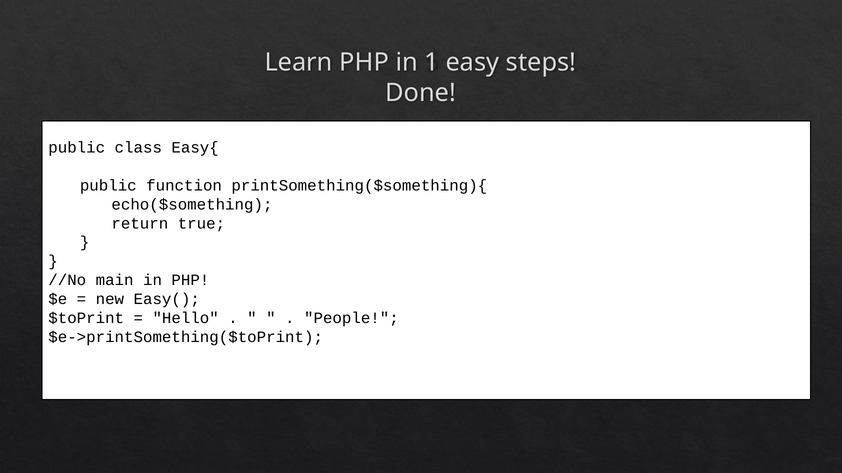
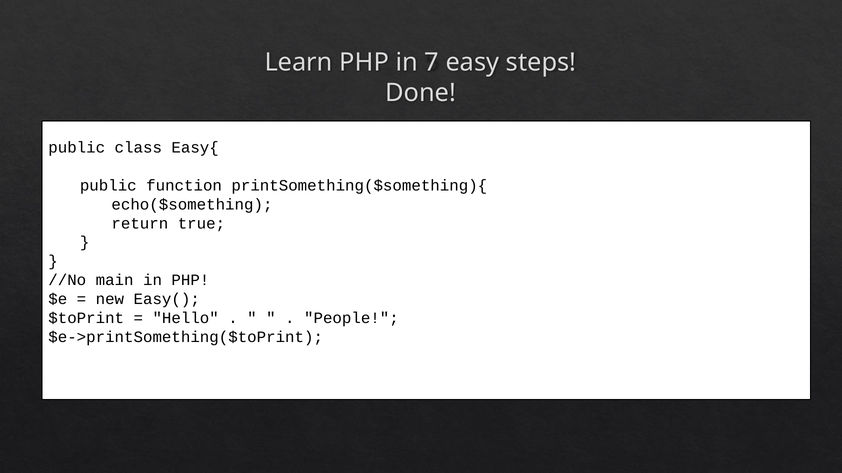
1: 1 -> 7
